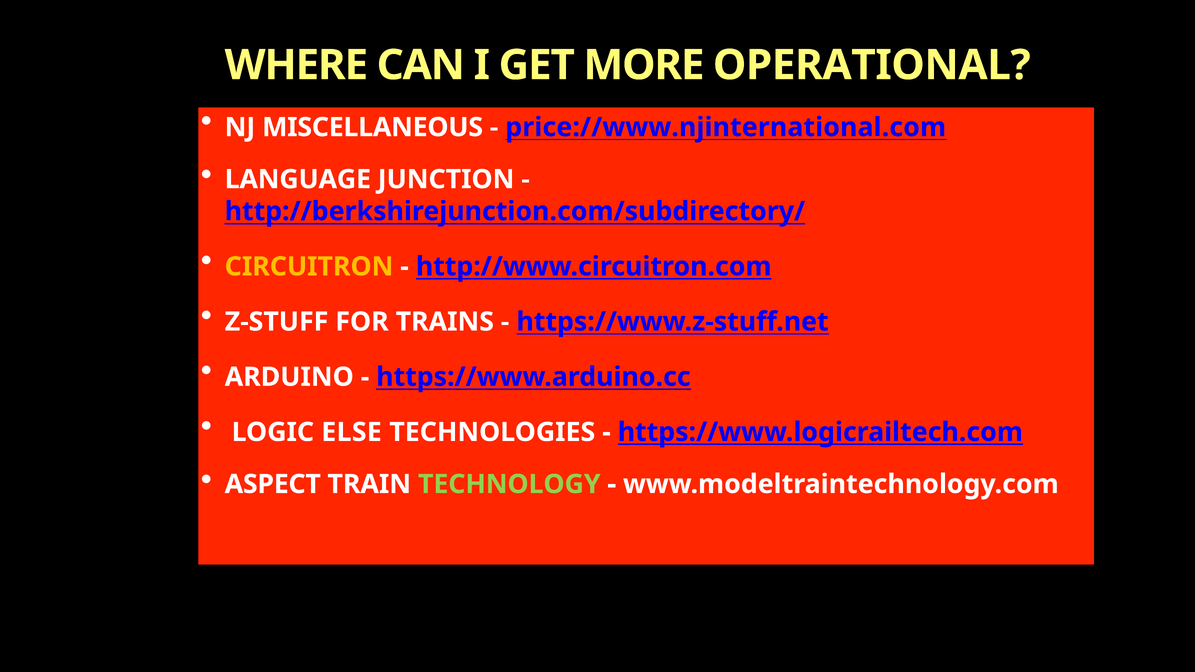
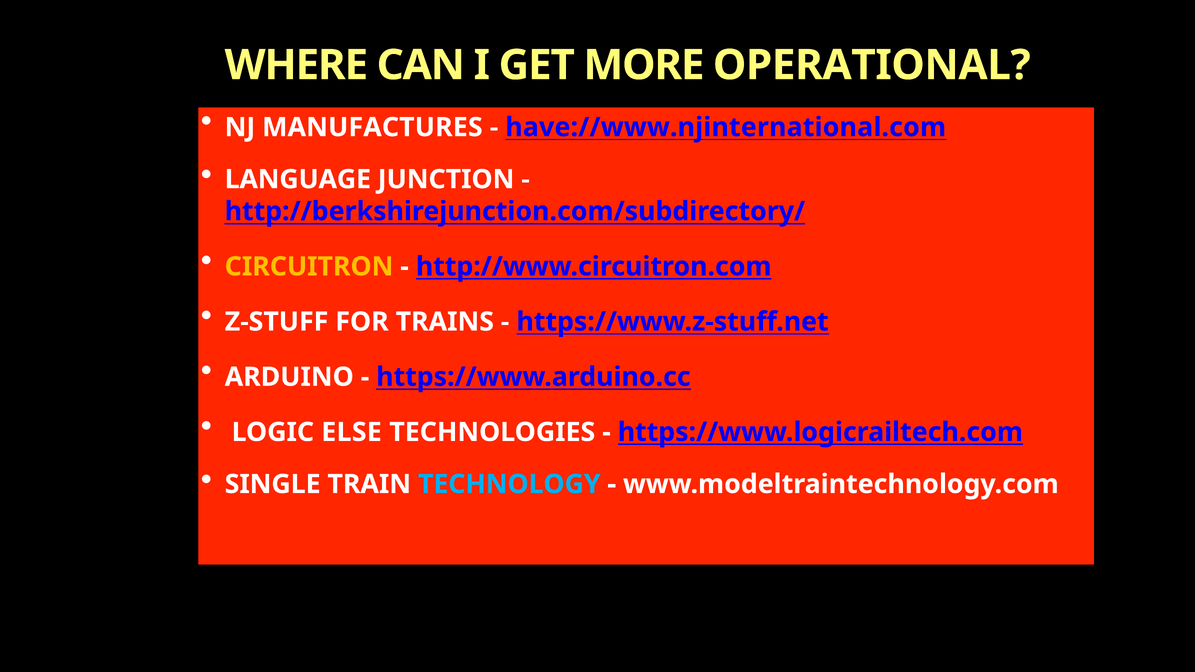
MISCELLANEOUS: MISCELLANEOUS -> MANUFACTURES
price://www.njinternational.com: price://www.njinternational.com -> have://www.njinternational.com
ASPECT: ASPECT -> SINGLE
TECHNOLOGY colour: light green -> light blue
